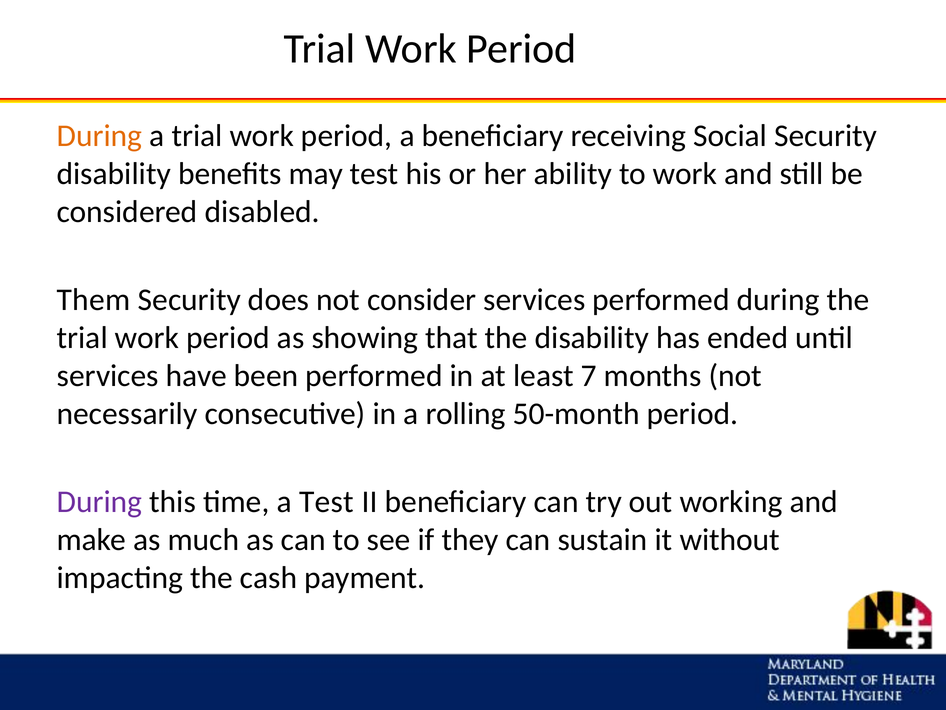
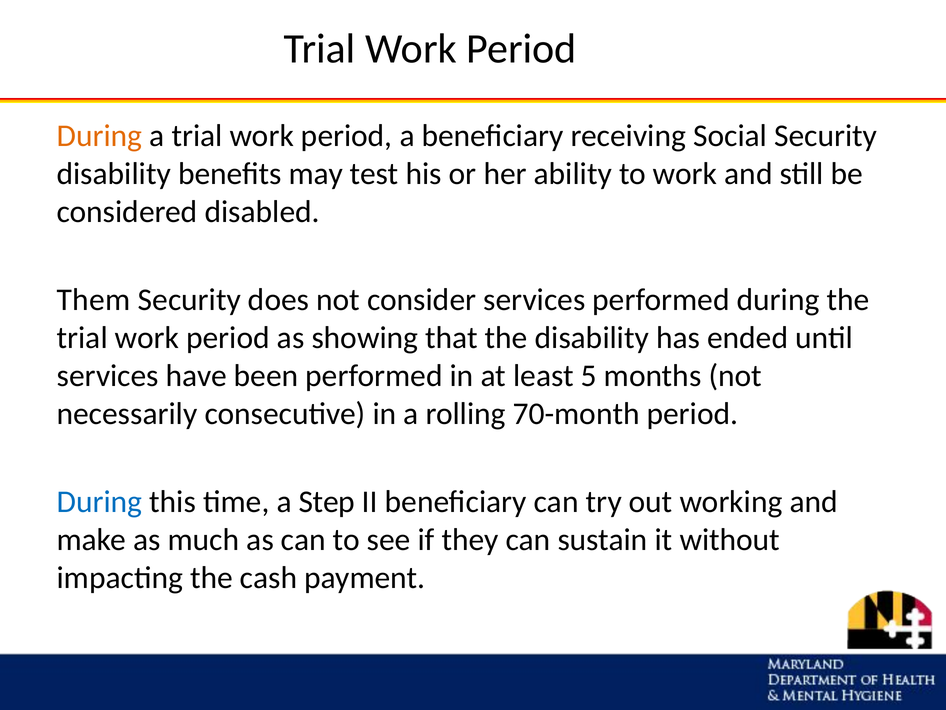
7: 7 -> 5
50-month: 50-month -> 70-month
During at (99, 502) colour: purple -> blue
a Test: Test -> Step
